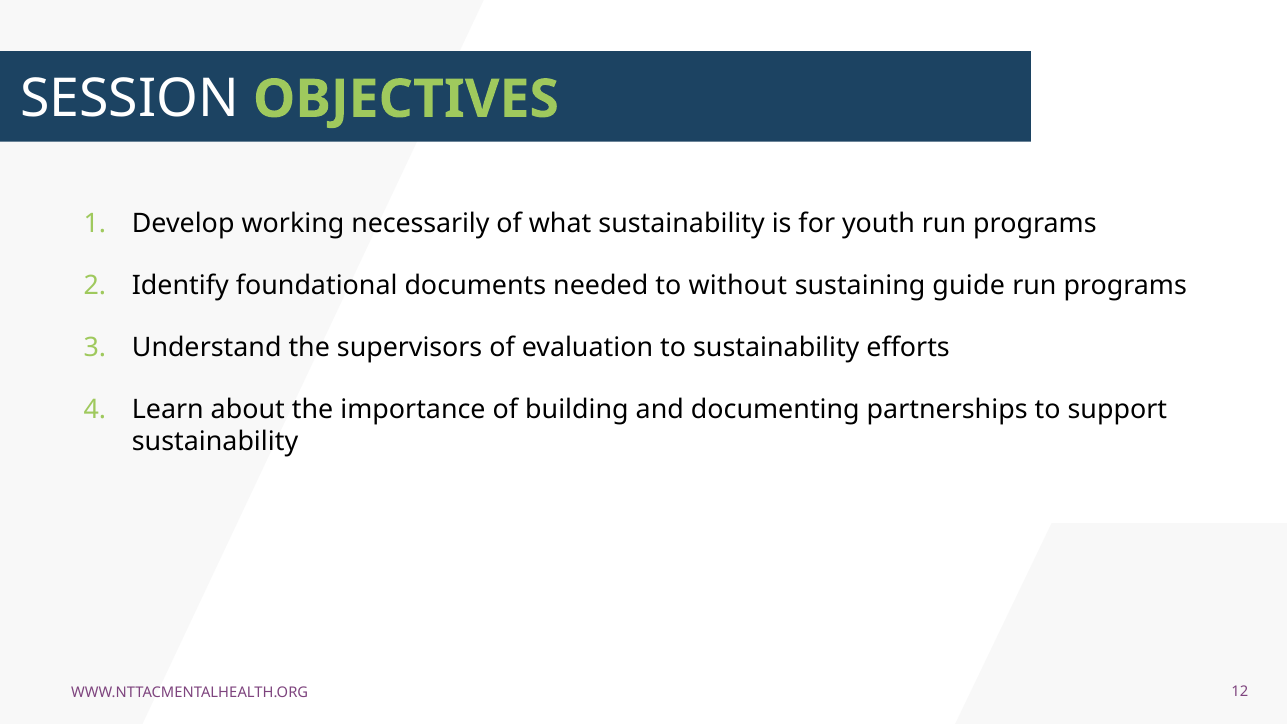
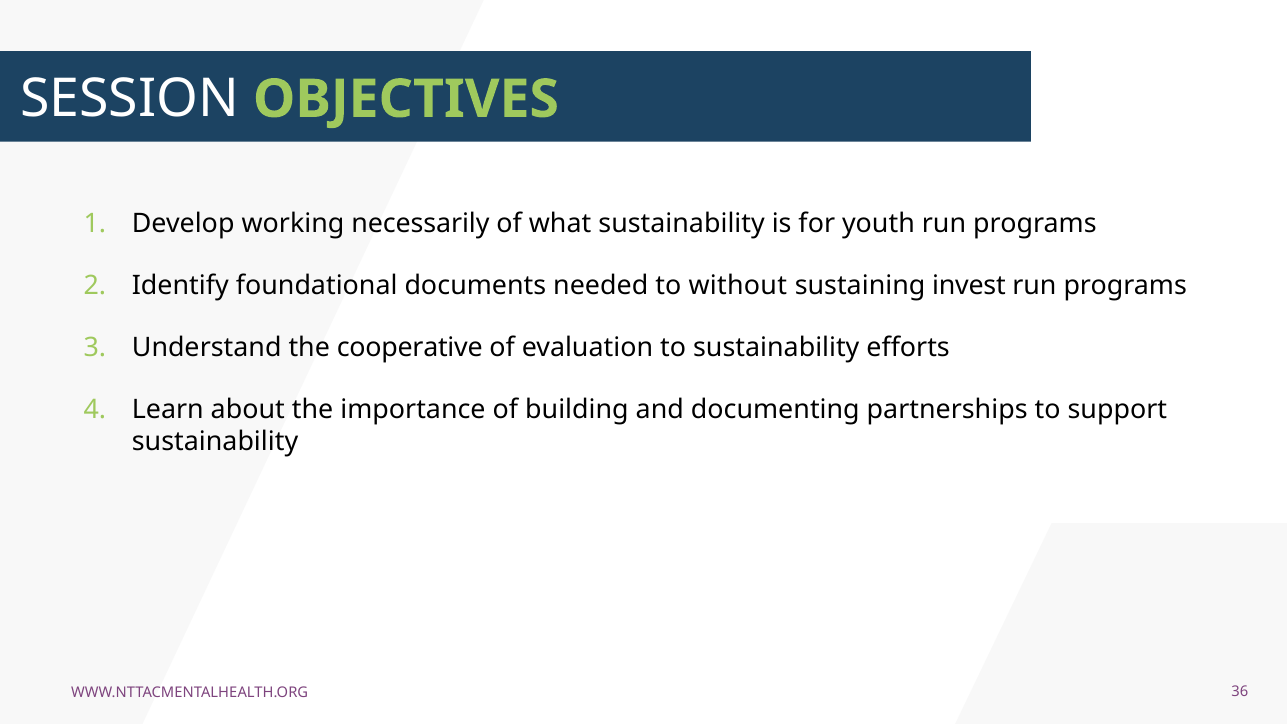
guide: guide -> invest
supervisors: supervisors -> cooperative
12: 12 -> 36
